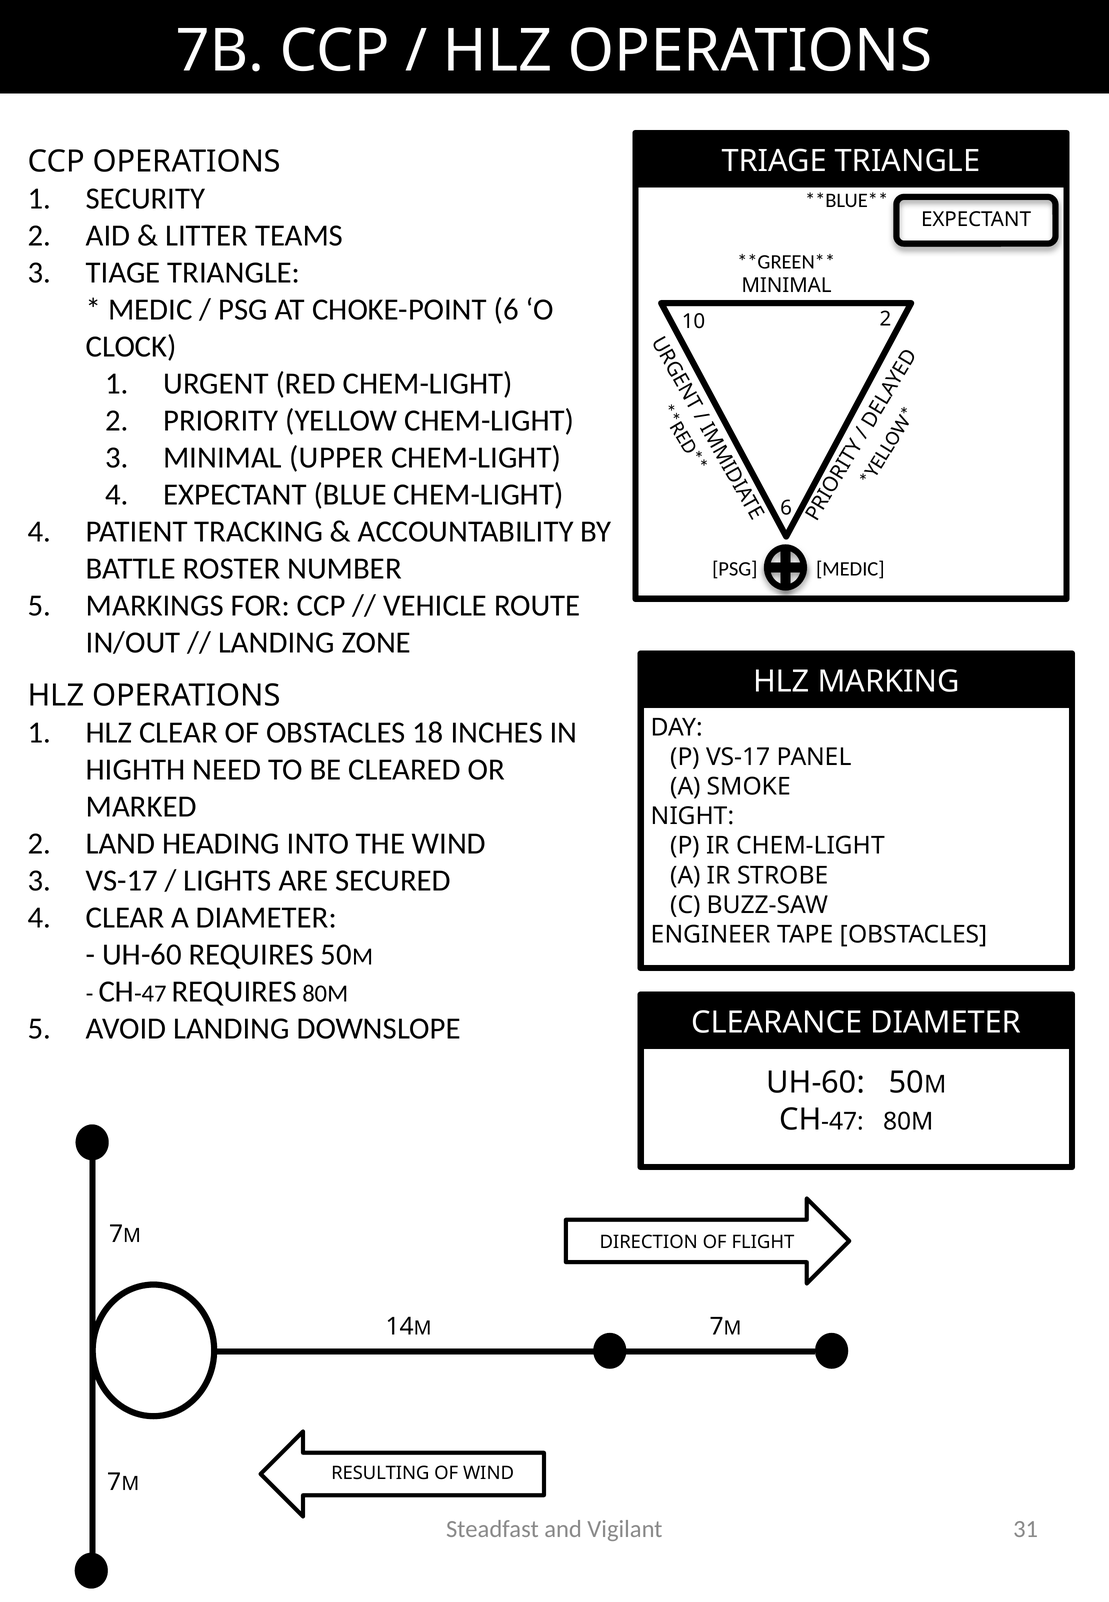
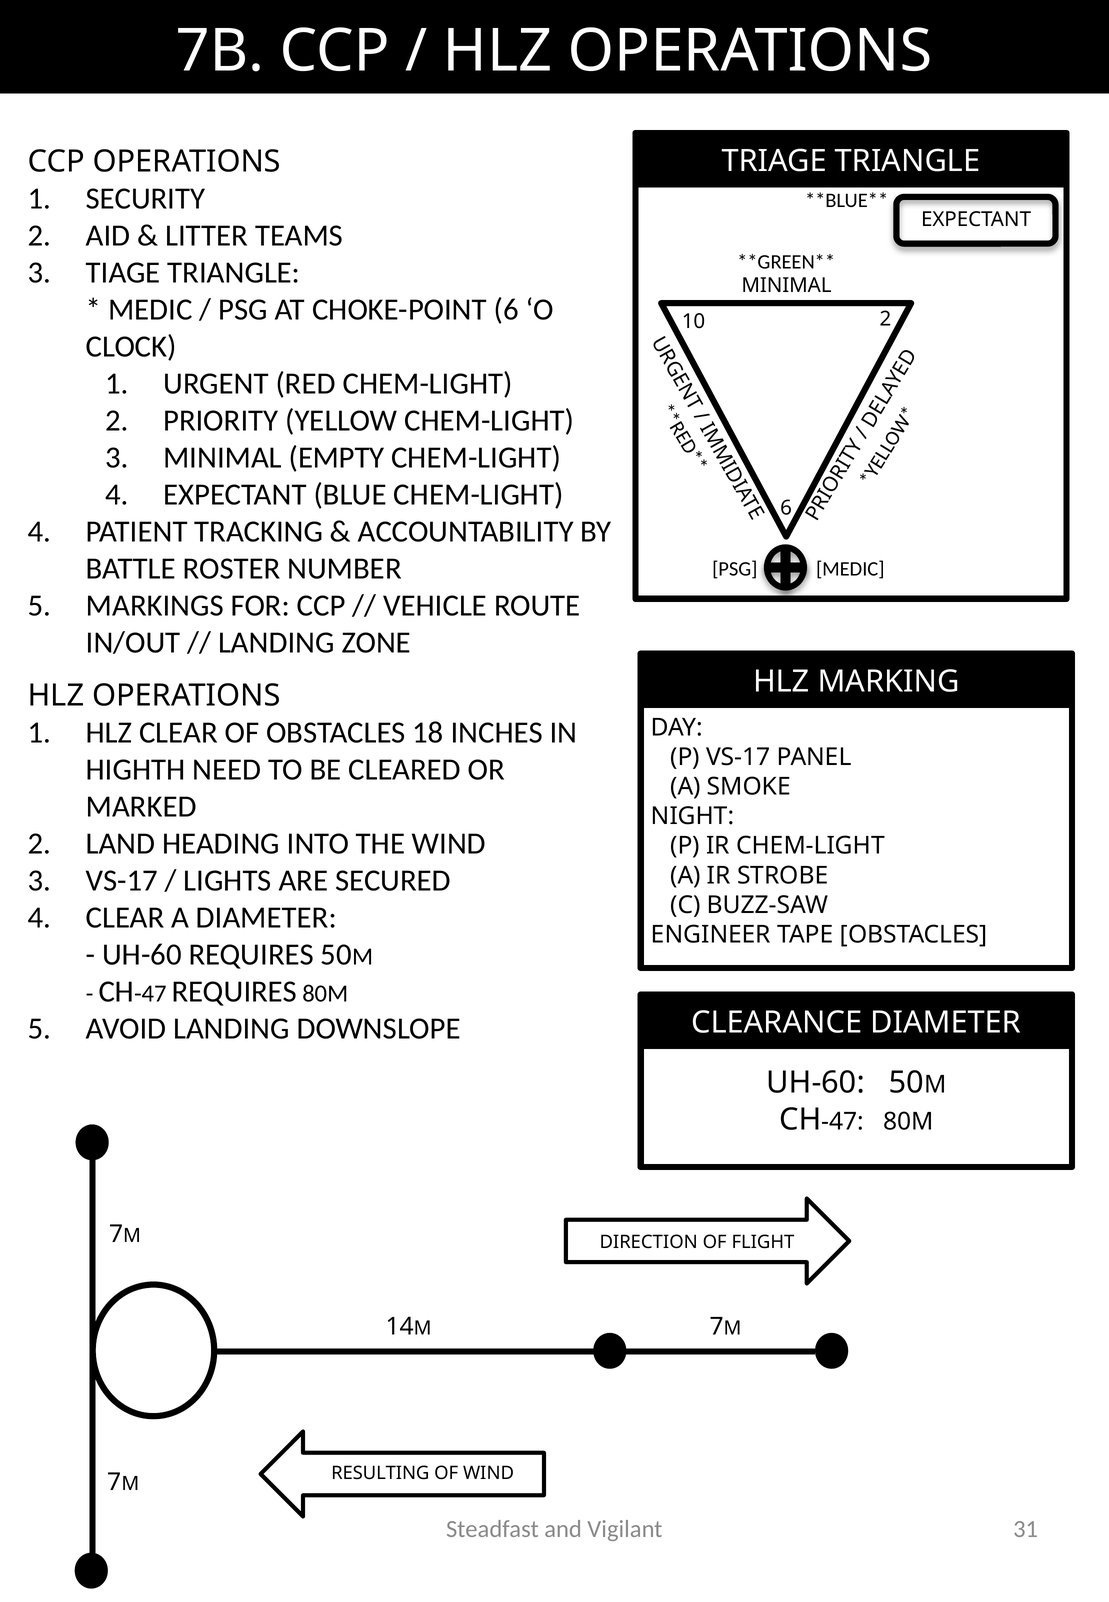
UPPER: UPPER -> EMPTY
